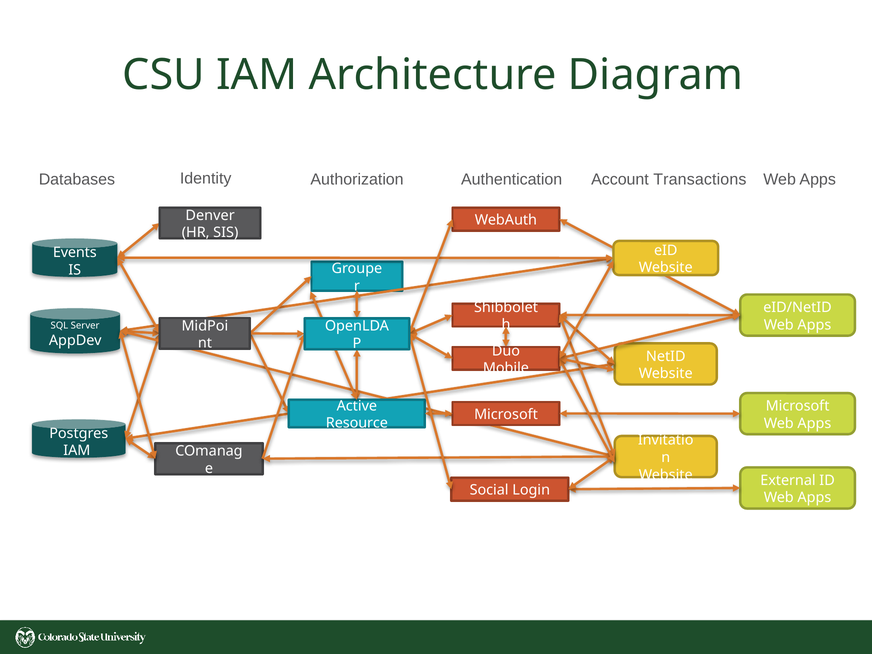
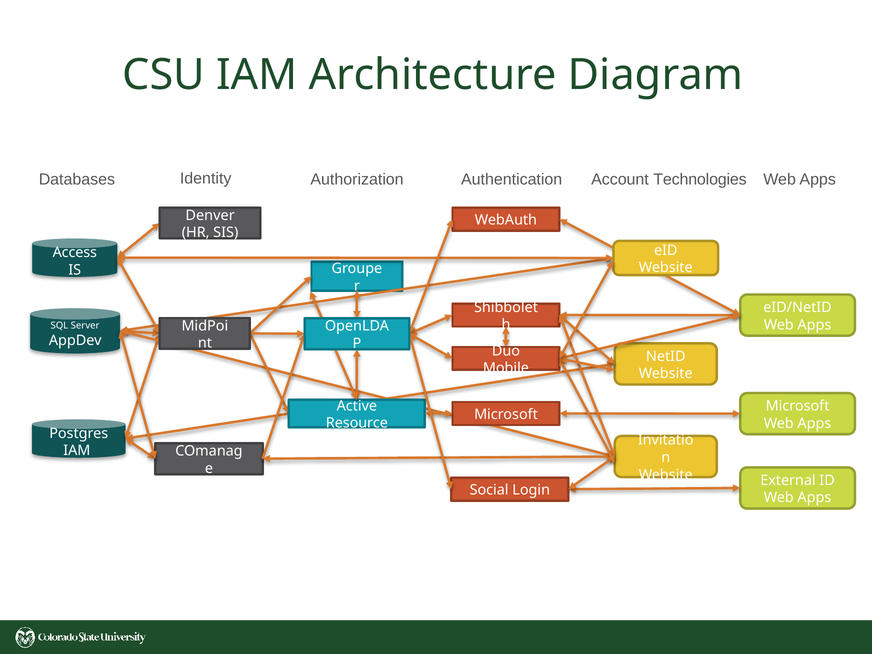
Transactions: Transactions -> Technologies
Events: Events -> Access
